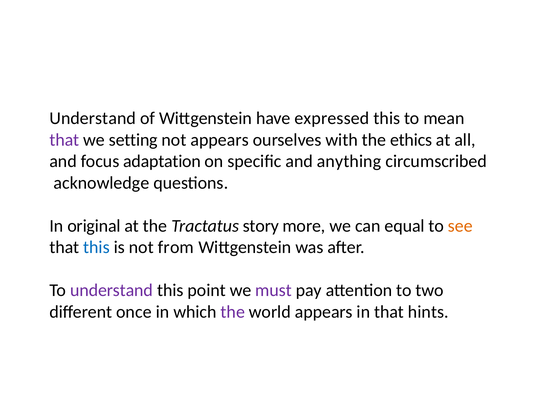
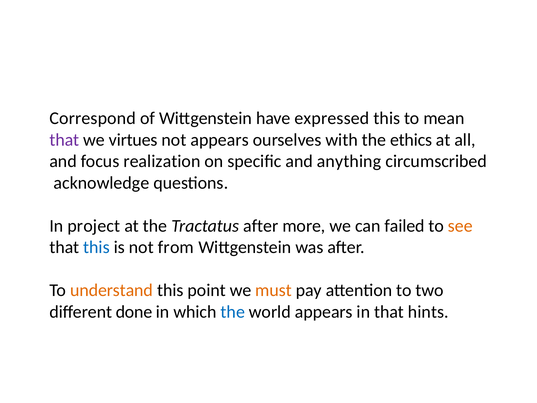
Understand at (93, 118): Understand -> Correspond
setting: setting -> virtues
adaptation: adaptation -> realization
original: original -> project
Tractatus story: story -> after
equal: equal -> failed
understand at (112, 290) colour: purple -> orange
must colour: purple -> orange
once: once -> done
the at (233, 312) colour: purple -> blue
